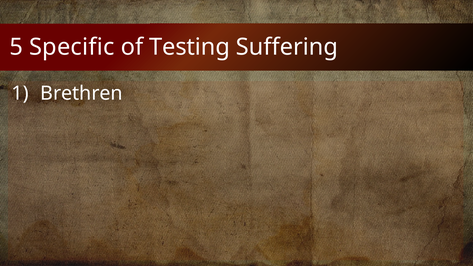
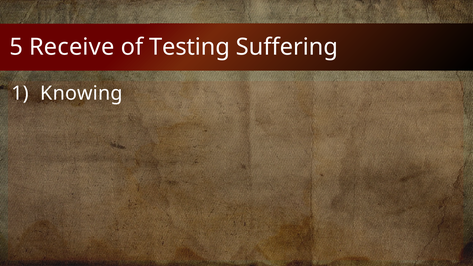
Specific: Specific -> Receive
Brethren: Brethren -> Knowing
